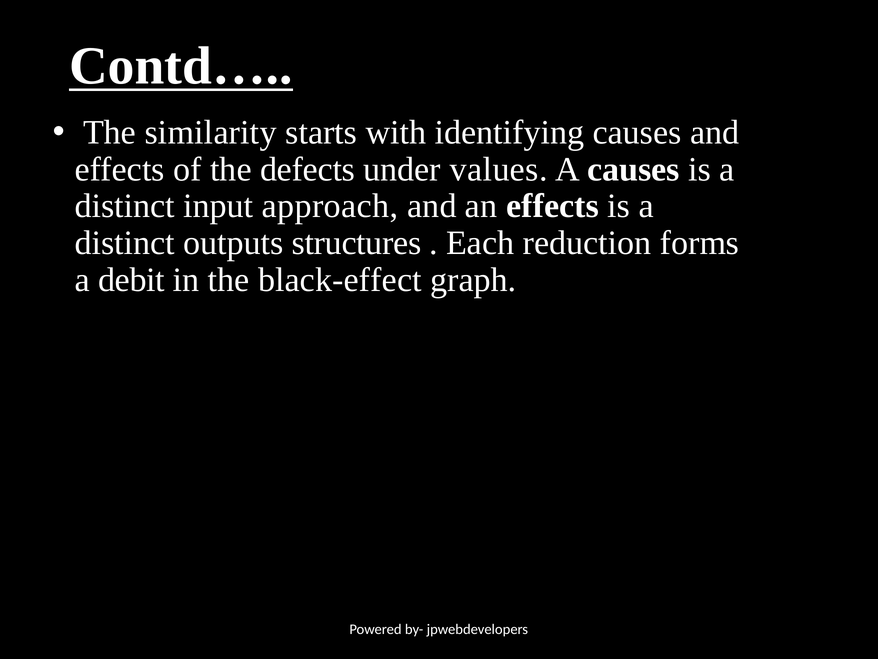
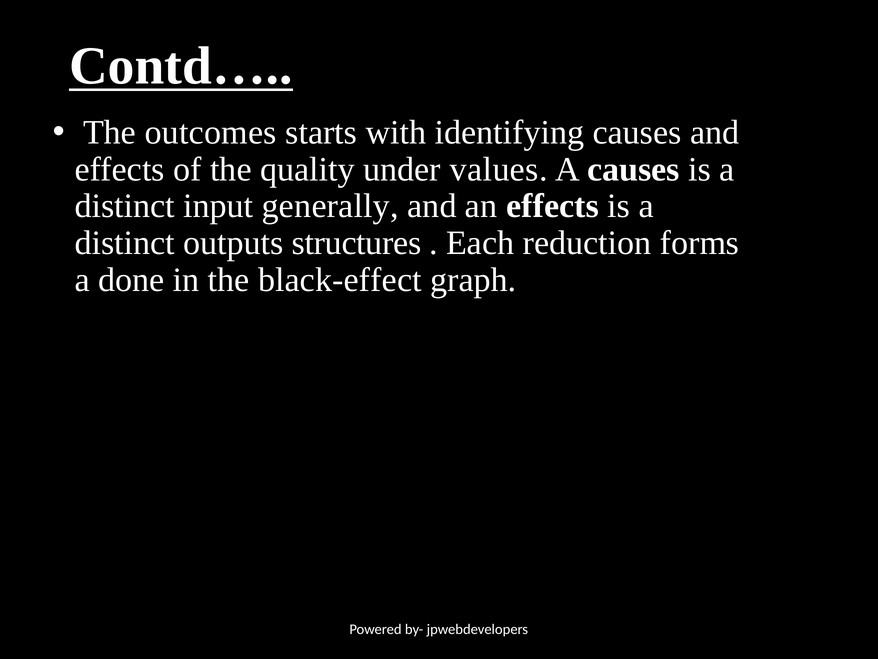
similarity: similarity -> outcomes
defects: defects -> quality
approach: approach -> generally
debit: debit -> done
